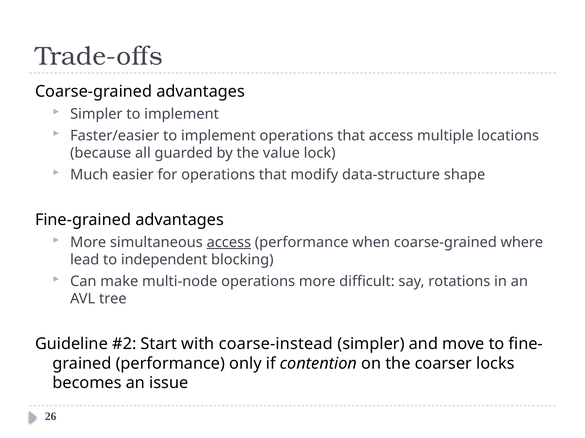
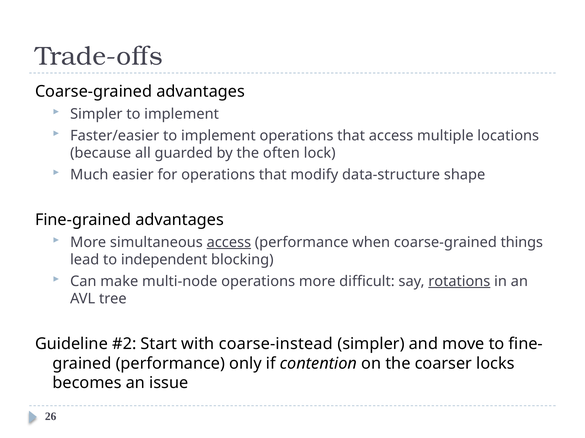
value: value -> often
where: where -> things
rotations underline: none -> present
